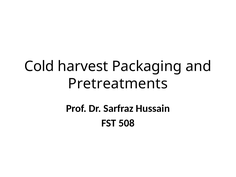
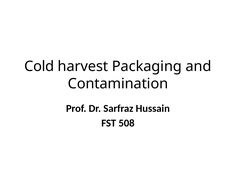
Pretreatments: Pretreatments -> Contamination
